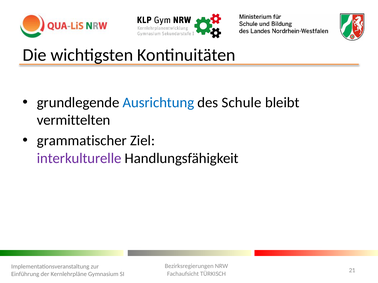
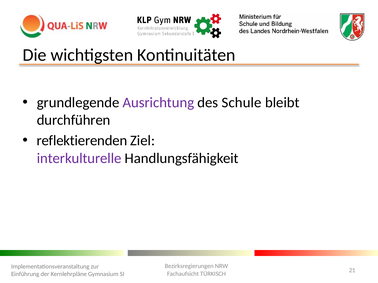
Ausrichtung colour: blue -> purple
vermittelten: vermittelten -> durchführen
grammatischer: grammatischer -> reflektierenden
